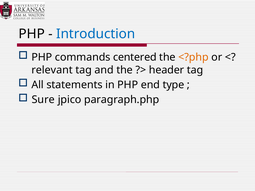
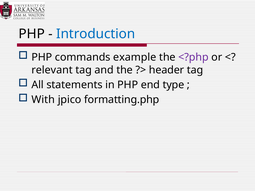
centered: centered -> example
<?php colour: orange -> purple
Sure: Sure -> With
paragraph.php: paragraph.php -> formatting.php
